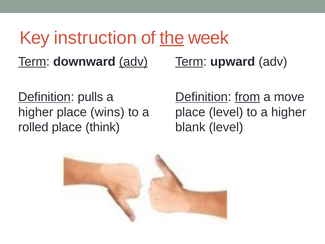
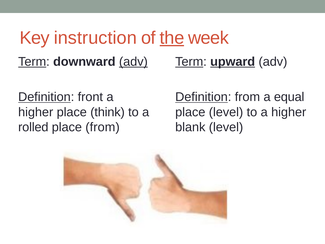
upward underline: none -> present
pulls: pulls -> front
from at (247, 97) underline: present -> none
move: move -> equal
wins: wins -> think
place think: think -> from
